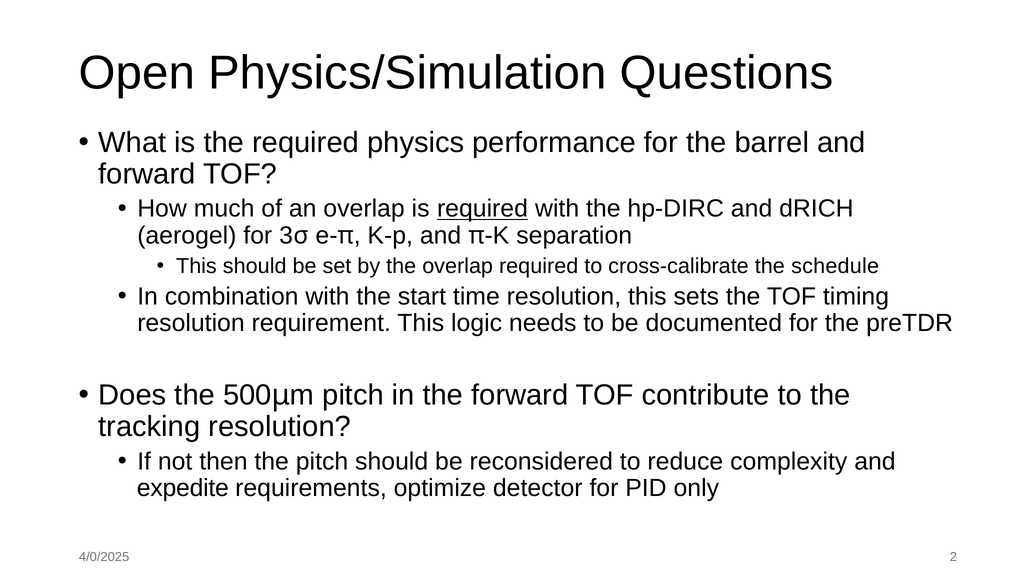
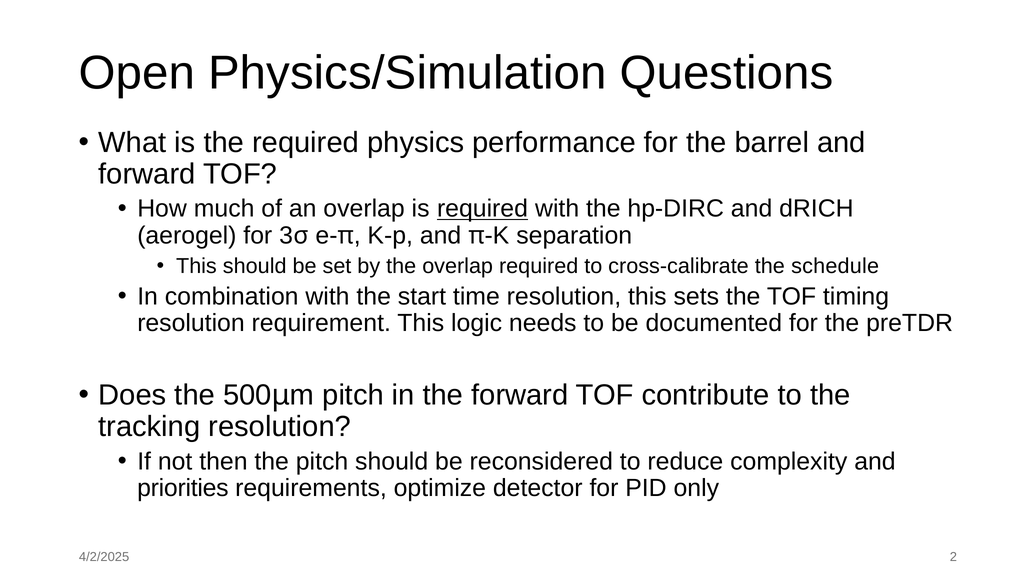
expedite: expedite -> priorities
4/0/2025: 4/0/2025 -> 4/2/2025
